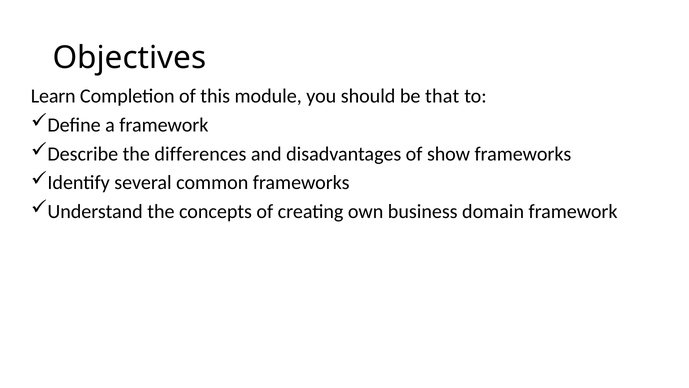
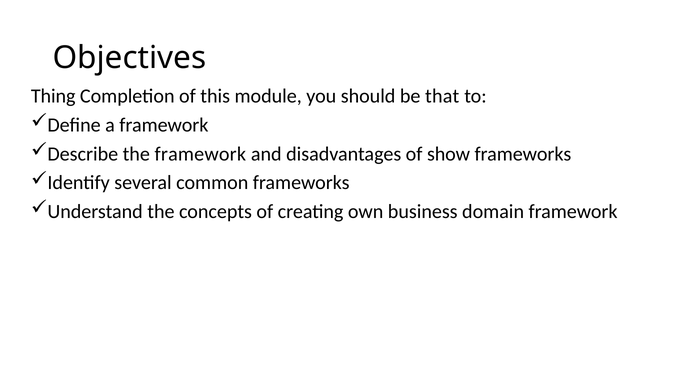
Learn: Learn -> Thing
the differences: differences -> framework
